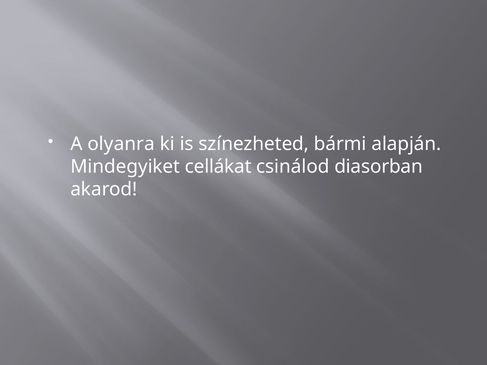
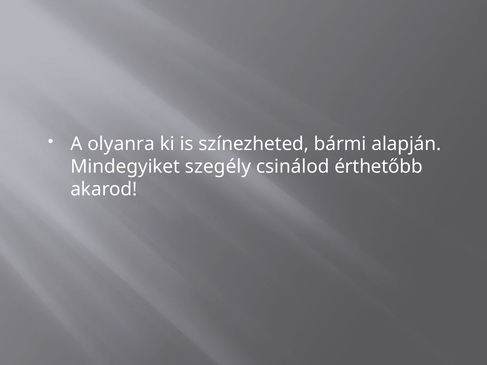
cellákat: cellákat -> szegély
diasorban: diasorban -> érthetőbb
